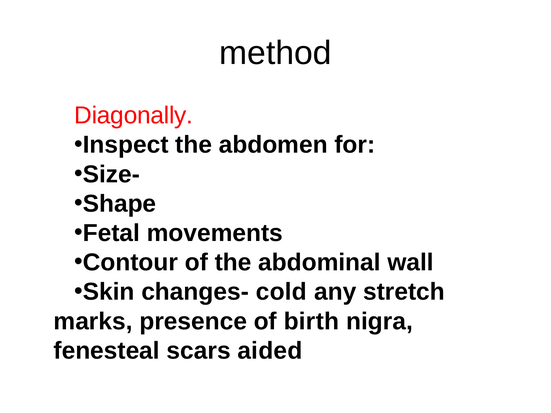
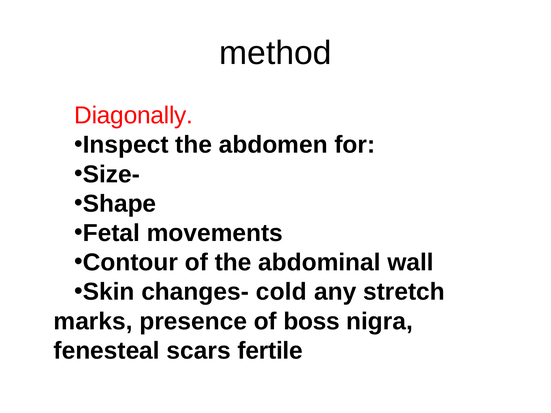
birth: birth -> boss
aided: aided -> fertile
